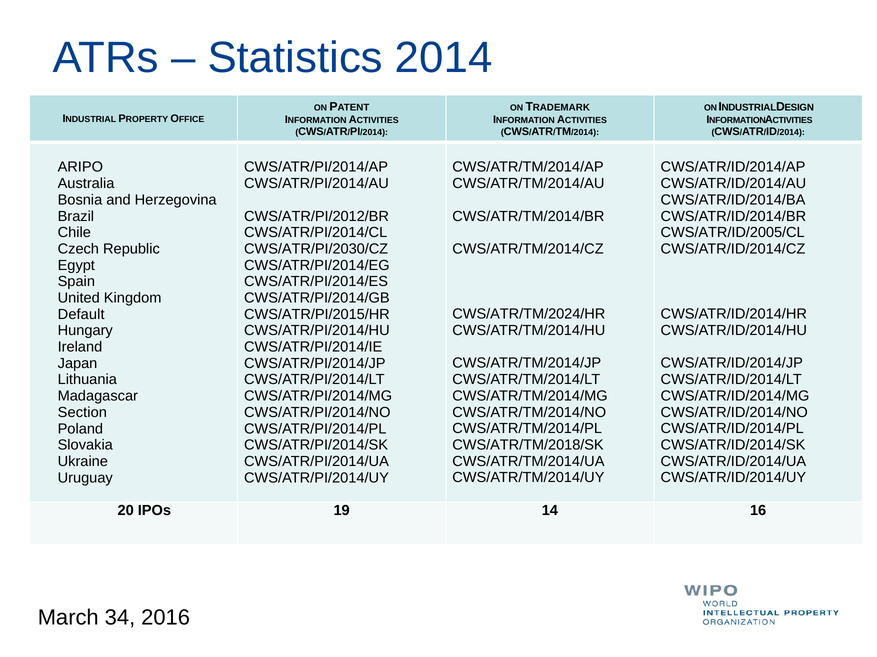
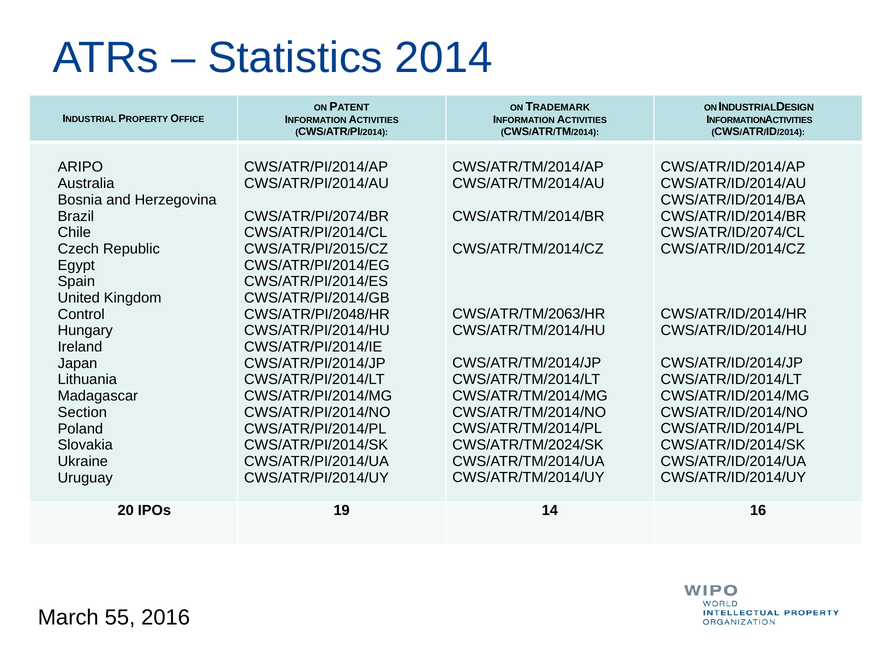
CWS/ATR/PI/2012/BR: CWS/ATR/PI/2012/BR -> CWS/ATR/PI/2074/BR
CWS/ATR/ID/2005/CL: CWS/ATR/ID/2005/CL -> CWS/ATR/ID/2074/CL
CWS/ATR/PI/2030/CZ: CWS/ATR/PI/2030/CZ -> CWS/ATR/PI/2015/CZ
CWS/ATR/TM/2024/HR: CWS/ATR/TM/2024/HR -> CWS/ATR/TM/2063/HR
Default: Default -> Control
CWS/ATR/PI/2015/HR: CWS/ATR/PI/2015/HR -> CWS/ATR/PI/2048/HR
CWS/ATR/TM/2018/SK: CWS/ATR/TM/2018/SK -> CWS/ATR/TM/2024/SK
34: 34 -> 55
